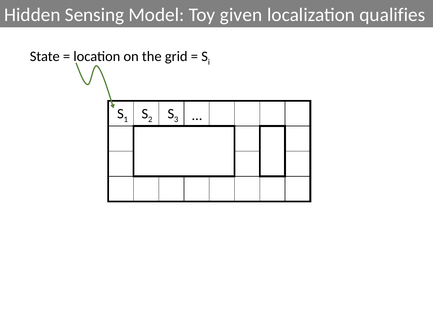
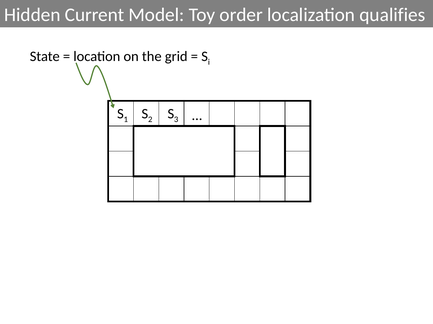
Sensing: Sensing -> Current
given: given -> order
